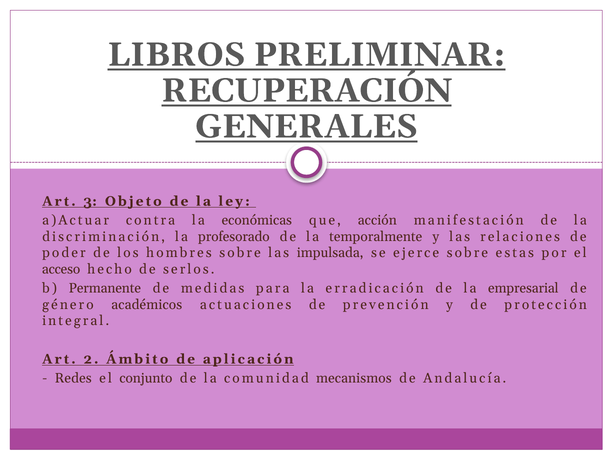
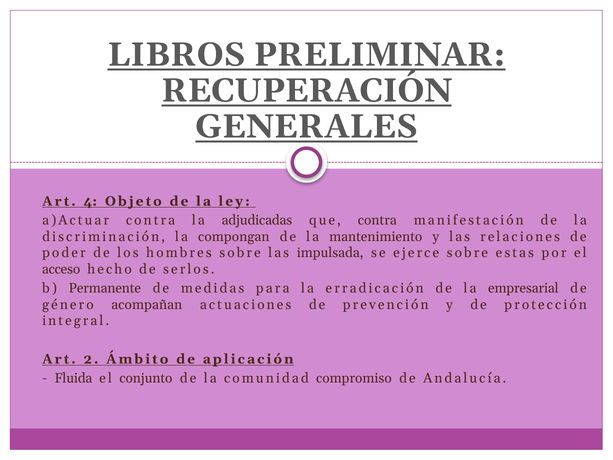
3: 3 -> 4
económicas: económicas -> adjudicadas
que acción: acción -> contra
profesorado: profesorado -> compongan
temporalmente: temporalmente -> mantenimiento
académicos: académicos -> acompañan
Redes: Redes -> Fluida
mecanismos: mecanismos -> compromiso
